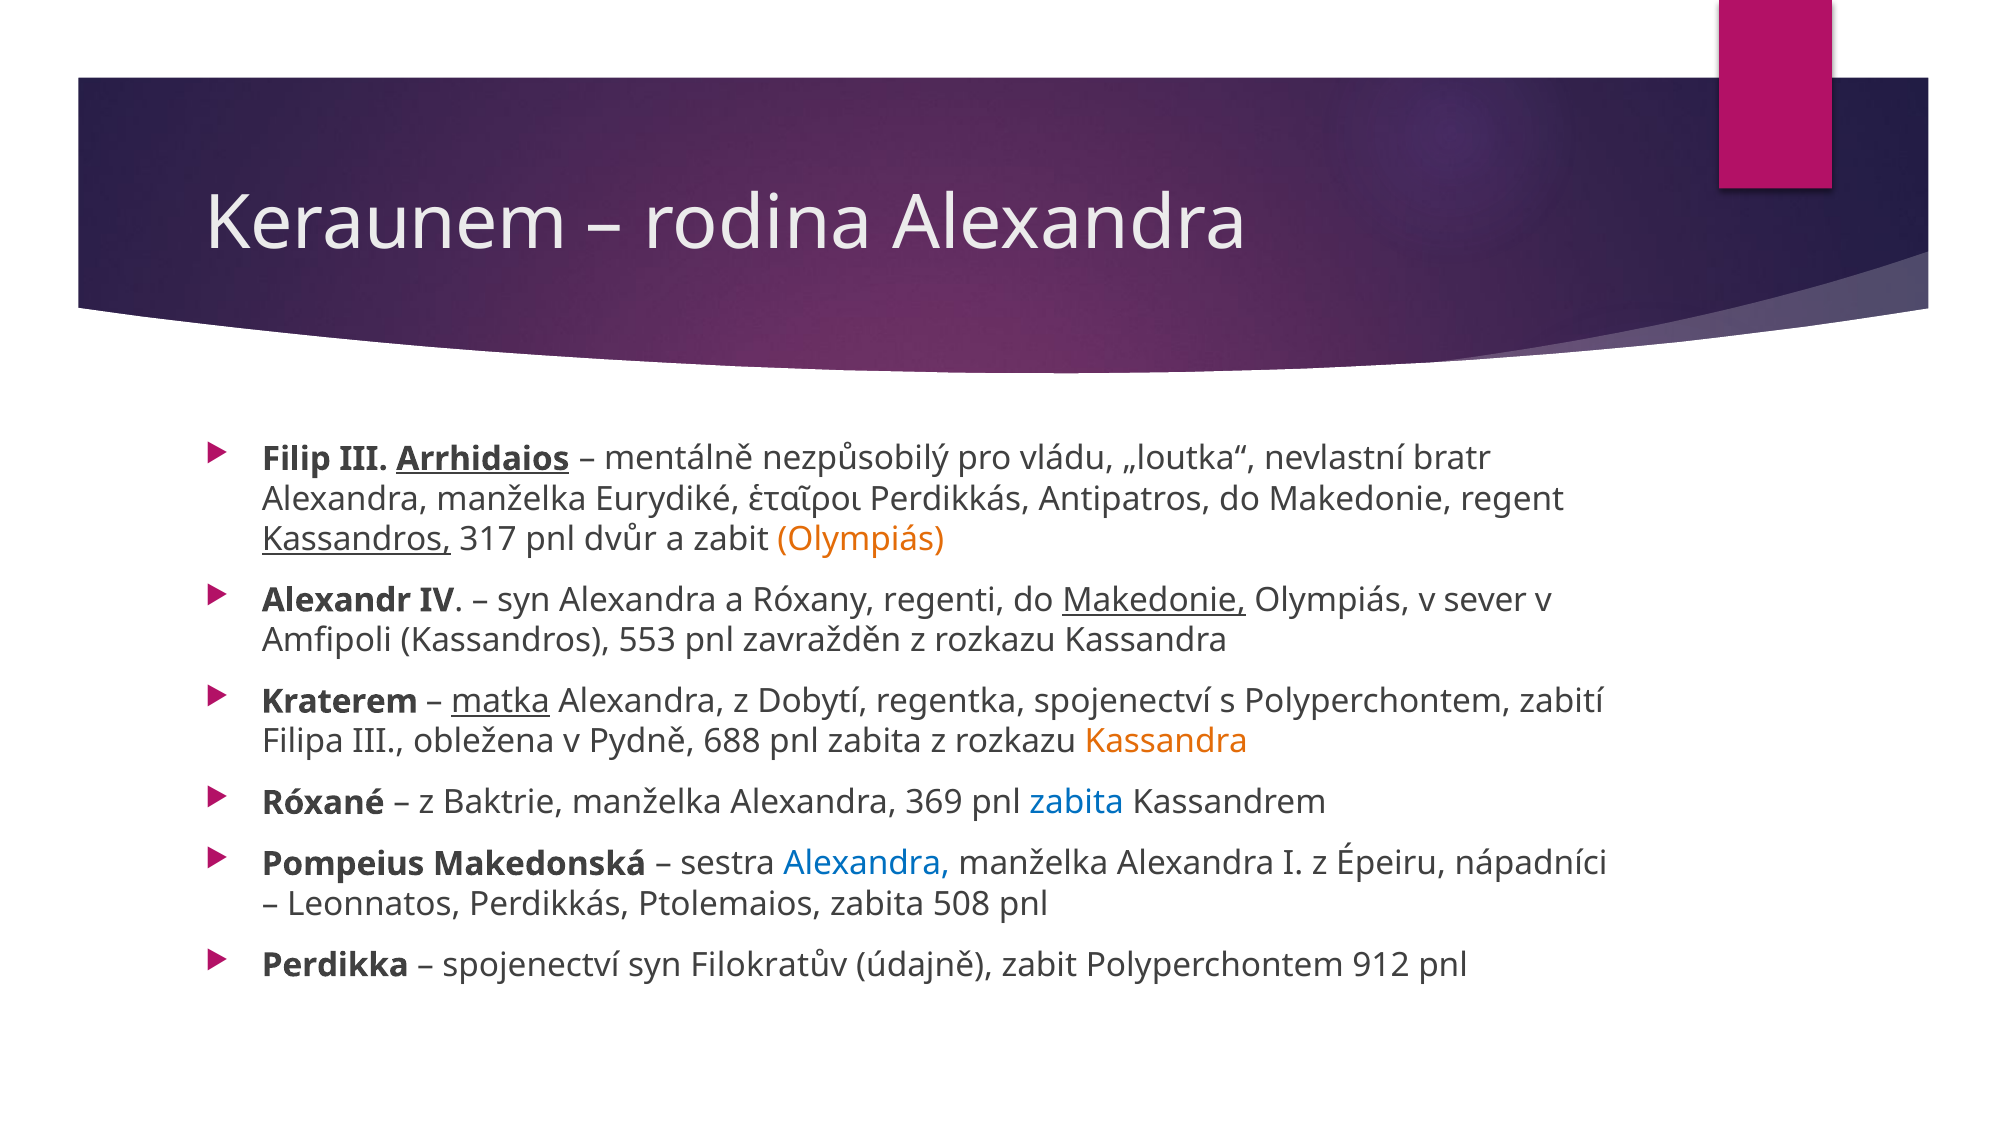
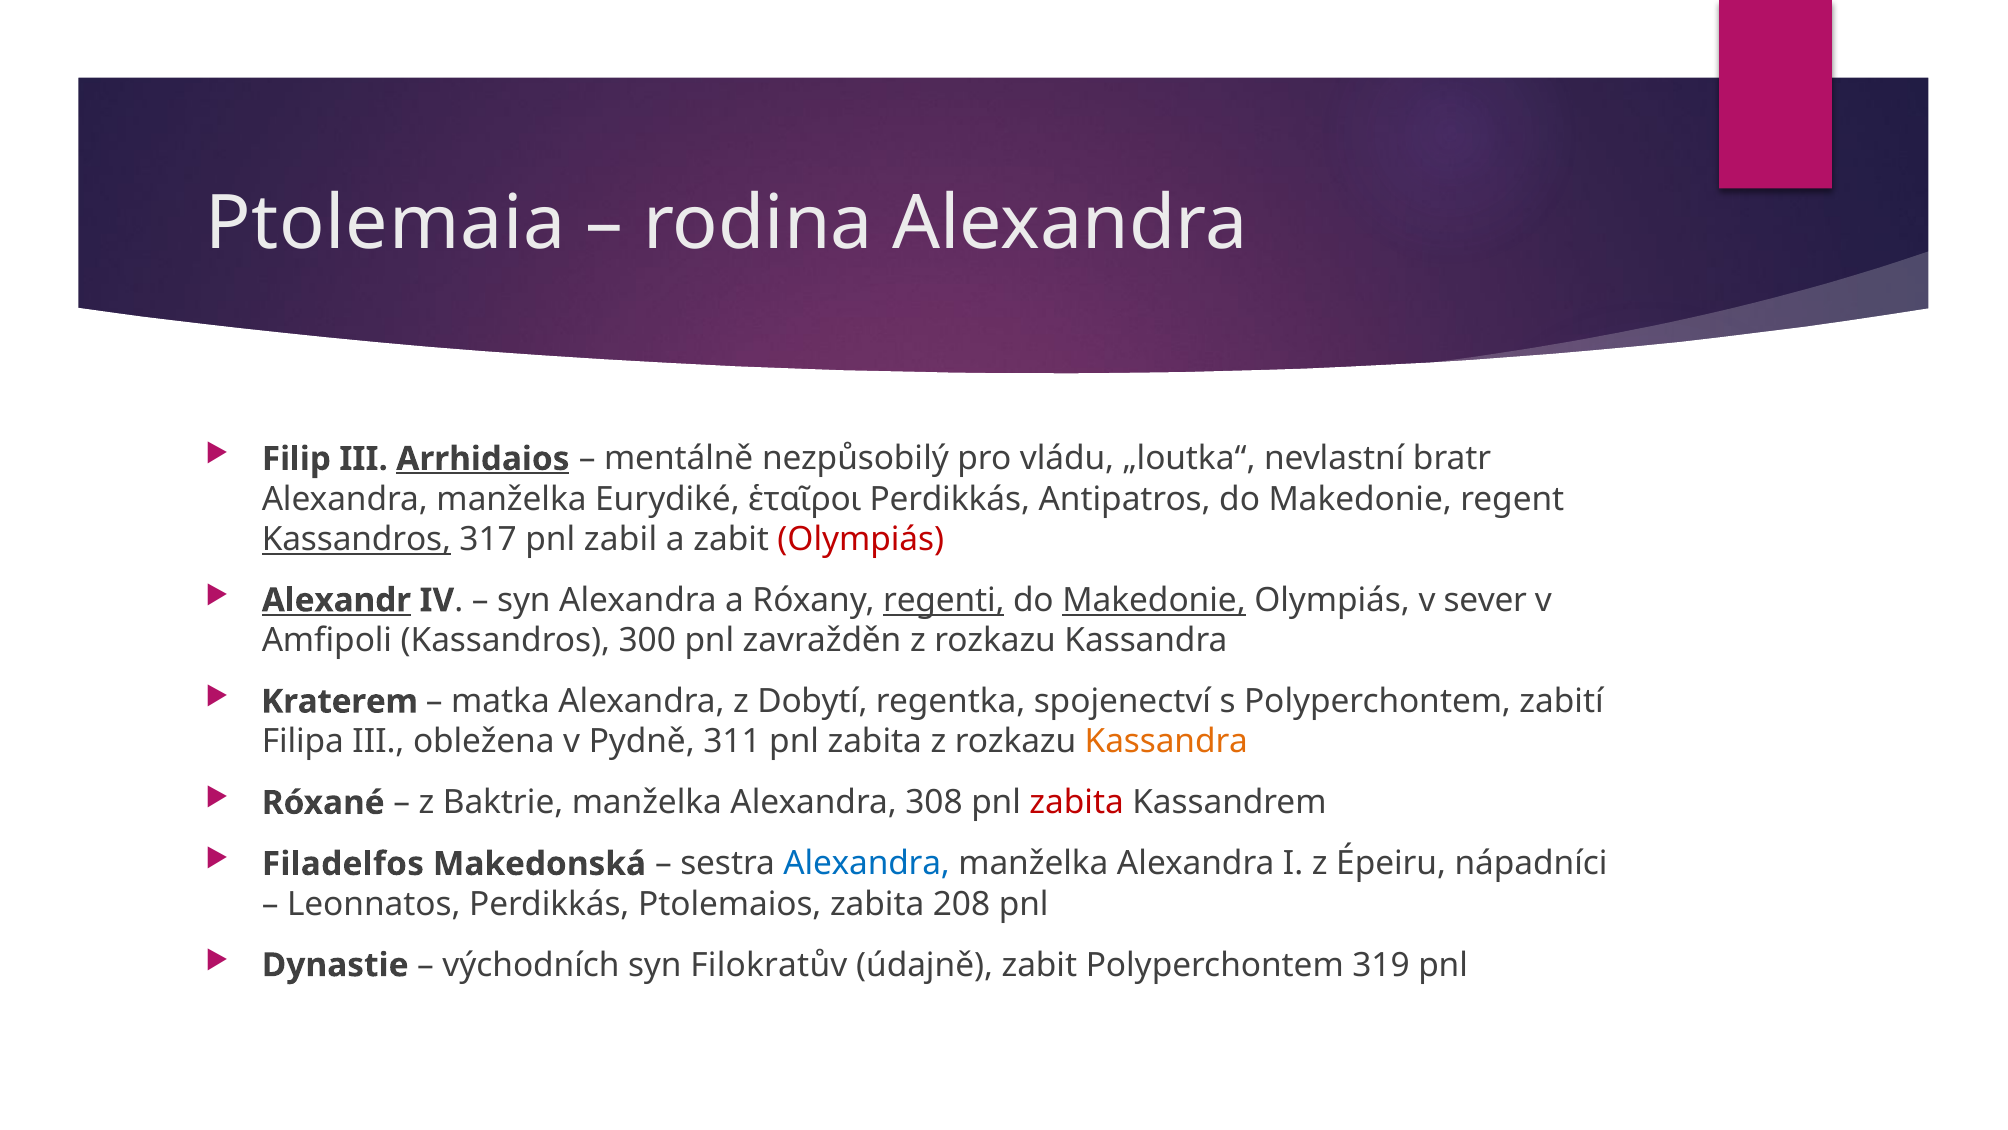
Keraunem: Keraunem -> Ptolemaia
dvůr: dvůr -> zabil
Olympiás at (861, 539) colour: orange -> red
Alexandr underline: none -> present
regenti underline: none -> present
553: 553 -> 300
matka underline: present -> none
688: 688 -> 311
369: 369 -> 308
zabita at (1077, 802) colour: blue -> red
Pompeius: Pompeius -> Filadelfos
508: 508 -> 208
Perdikka: Perdikka -> Dynastie
spojenectví at (531, 965): spojenectví -> východních
912: 912 -> 319
